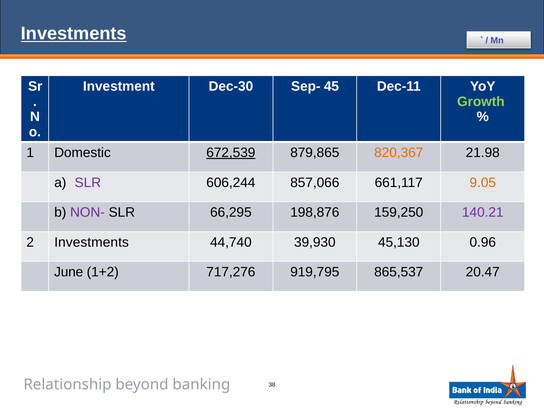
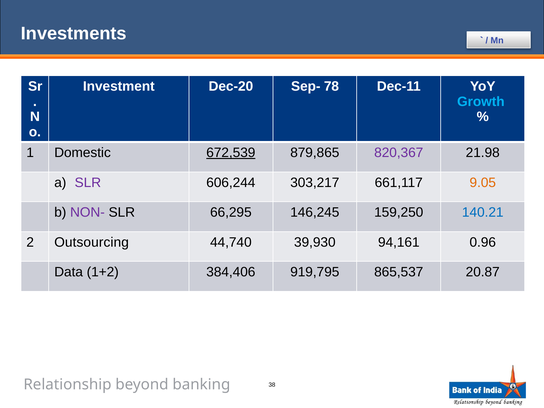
Investments at (74, 34) underline: present -> none
Dec-30: Dec-30 -> Dec-20
45: 45 -> 78
Growth colour: light green -> light blue
820,367 colour: orange -> purple
857,066: 857,066 -> 303,217
198,876: 198,876 -> 146,245
140.21 colour: purple -> blue
2 Investments: Investments -> Outsourcing
45,130: 45,130 -> 94,161
June: June -> Data
717,276: 717,276 -> 384,406
20.47: 20.47 -> 20.87
